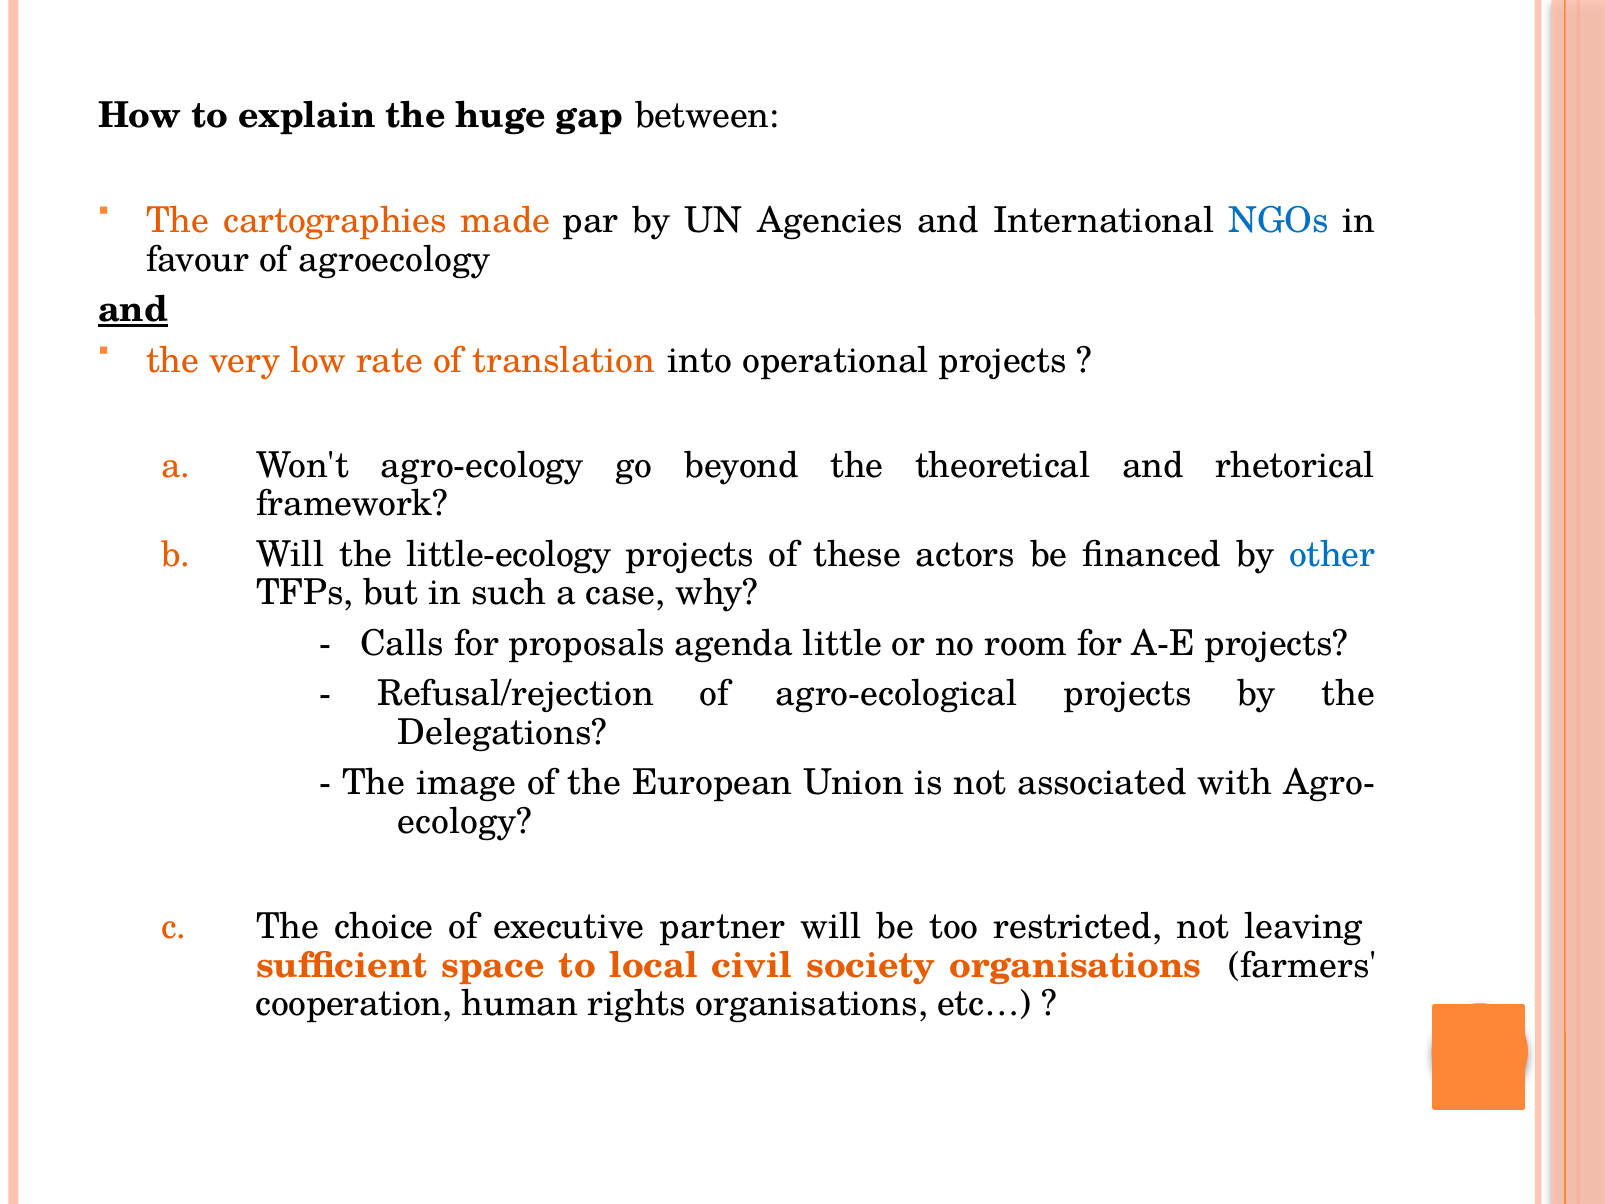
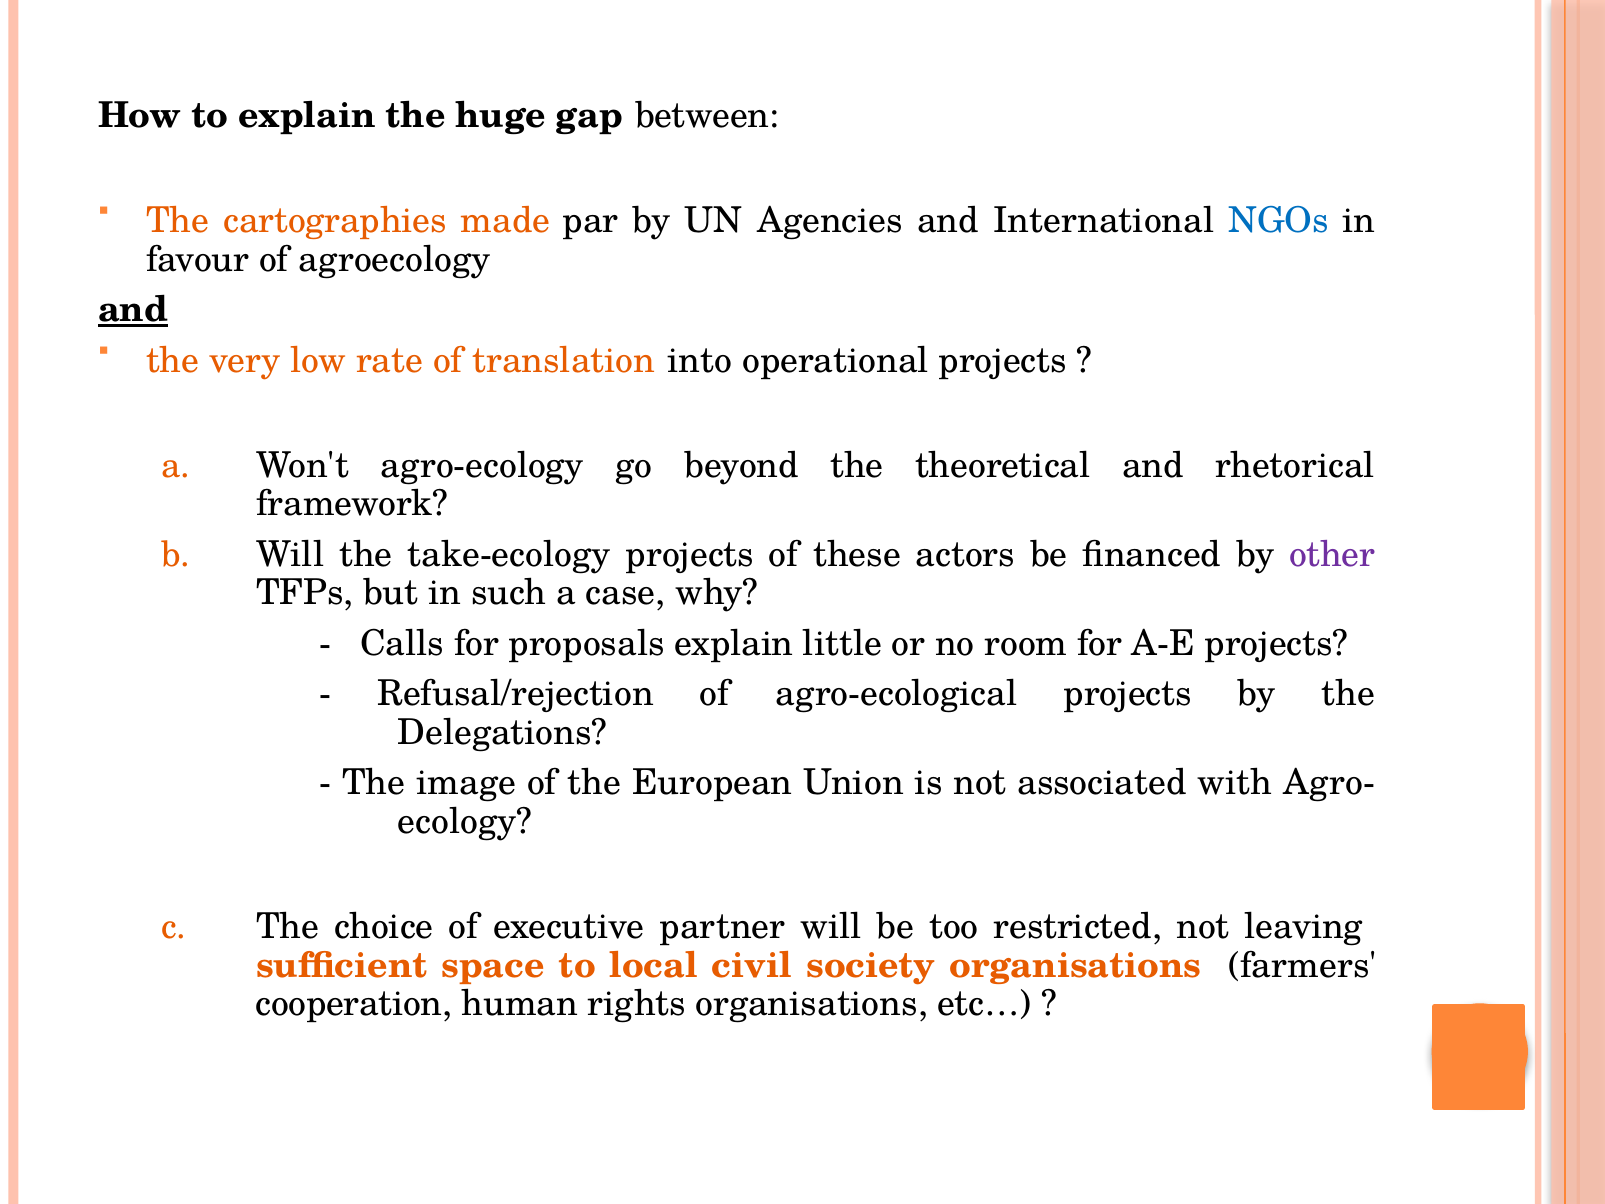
little-ecology: little-ecology -> take-ecology
other colour: blue -> purple
proposals agenda: agenda -> explain
